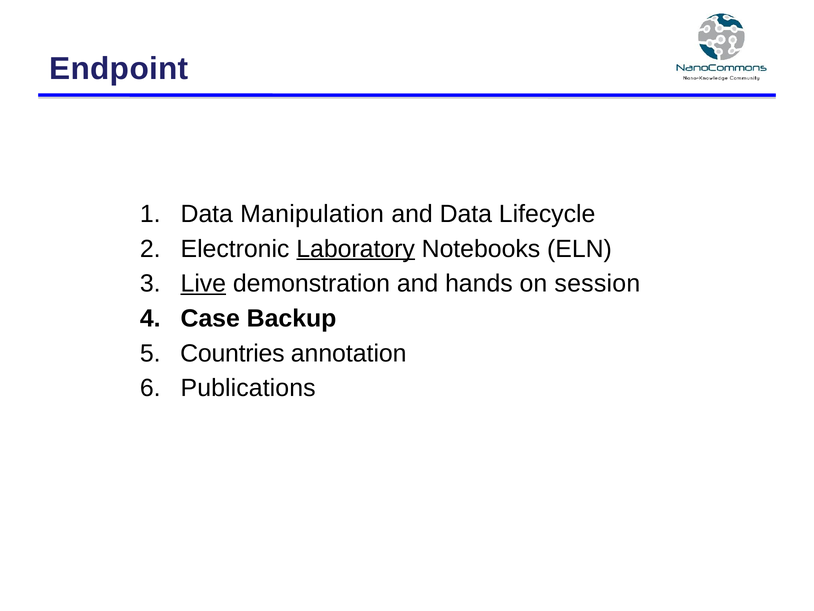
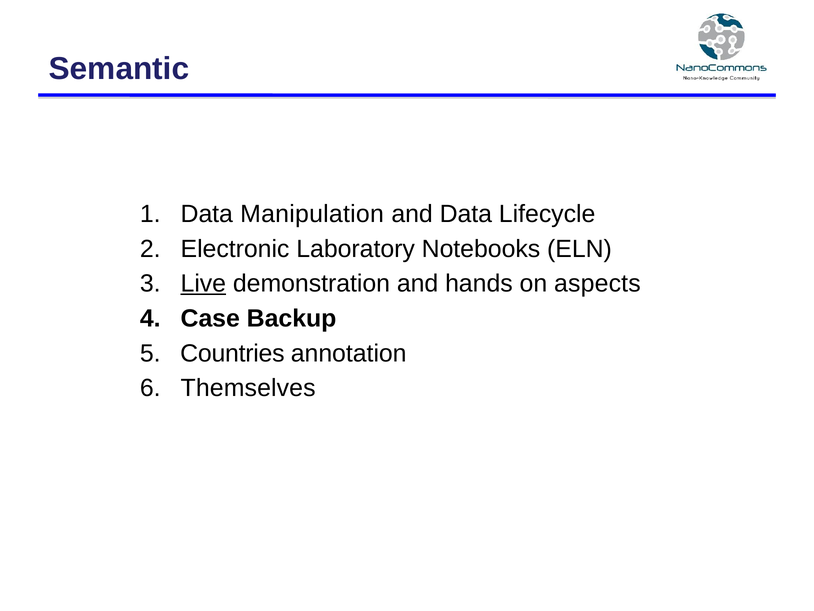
Endpoint: Endpoint -> Semantic
Laboratory underline: present -> none
session: session -> aspects
Publications: Publications -> Themselves
